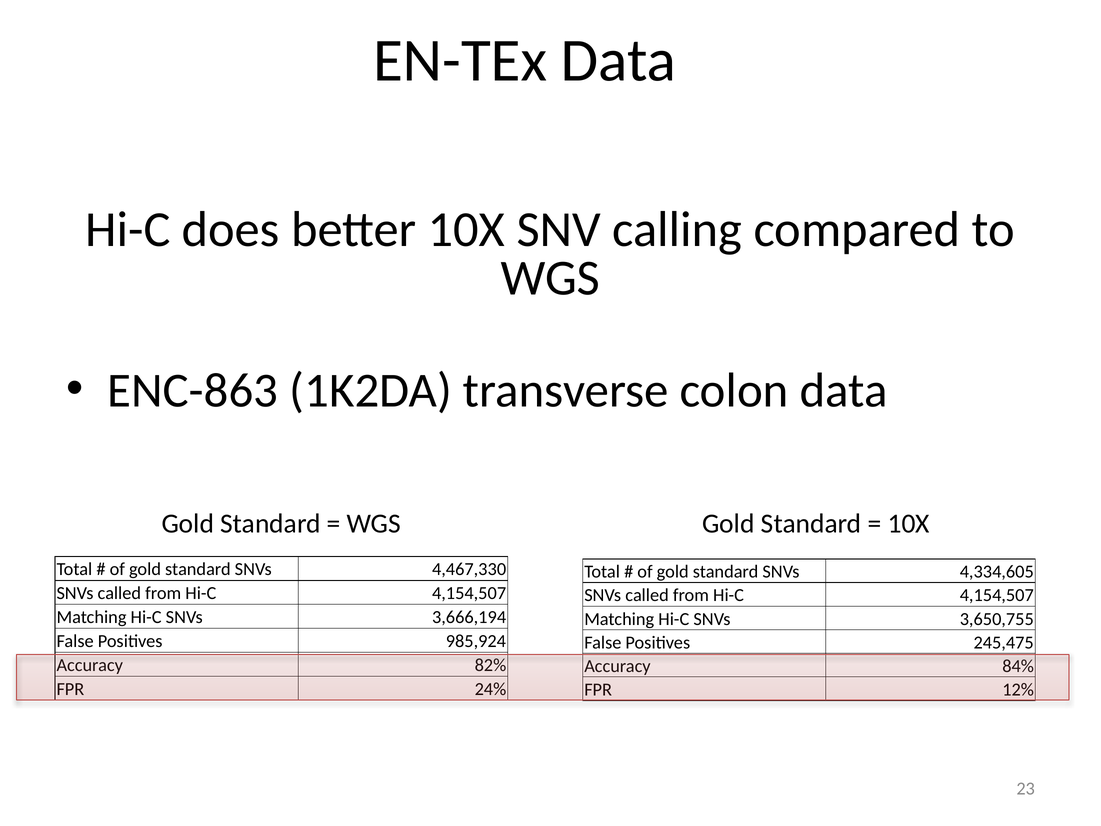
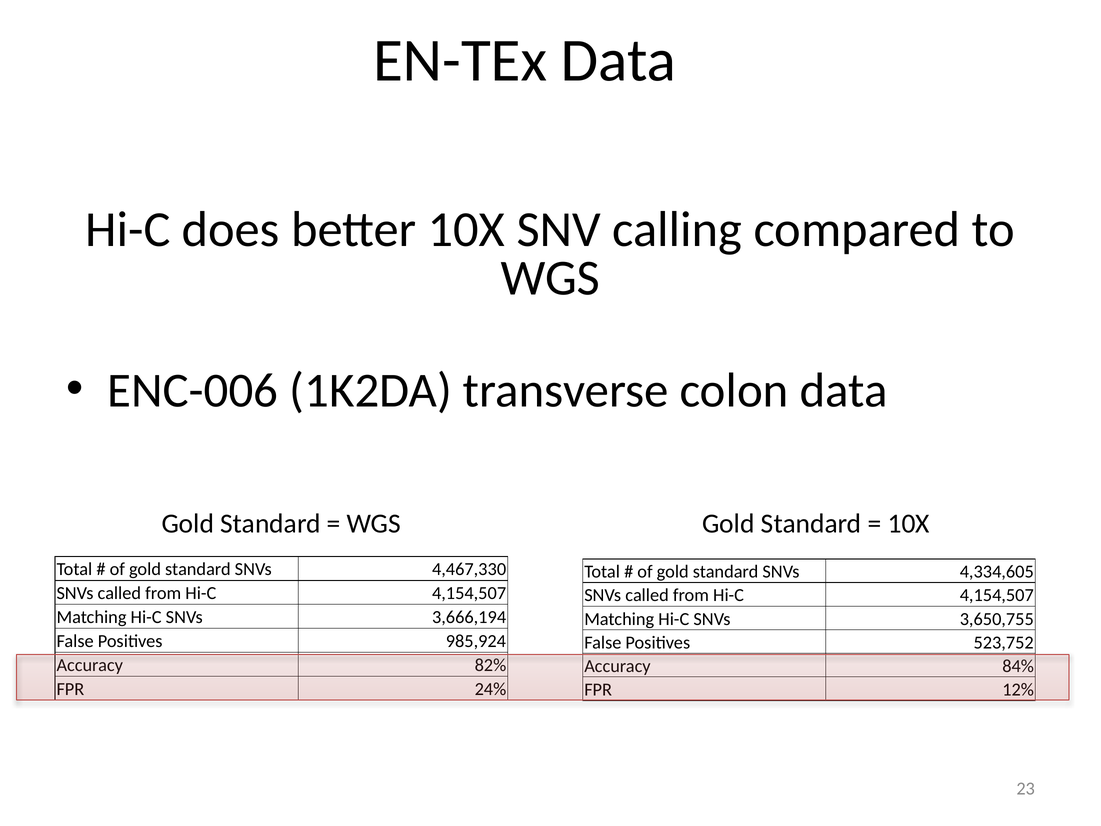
ENC-863: ENC-863 -> ENC-006
245,475: 245,475 -> 523,752
